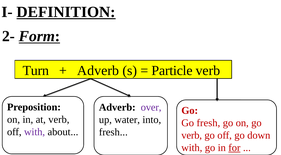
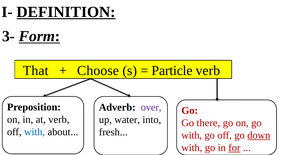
2-: 2- -> 3-
Turn: Turn -> That
Adverb at (98, 71): Adverb -> Choose
Go fresh: fresh -> there
with at (35, 132) colour: purple -> blue
verb at (192, 135): verb -> with
down underline: none -> present
